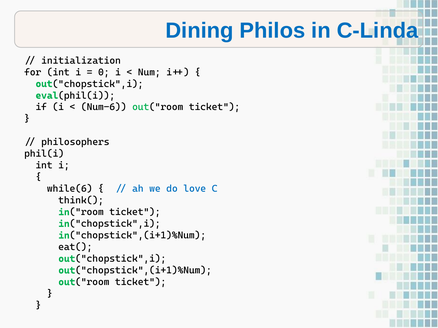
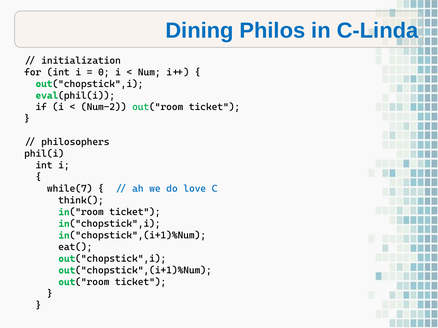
Num-6: Num-6 -> Num-2
while(6: while(6 -> while(7
